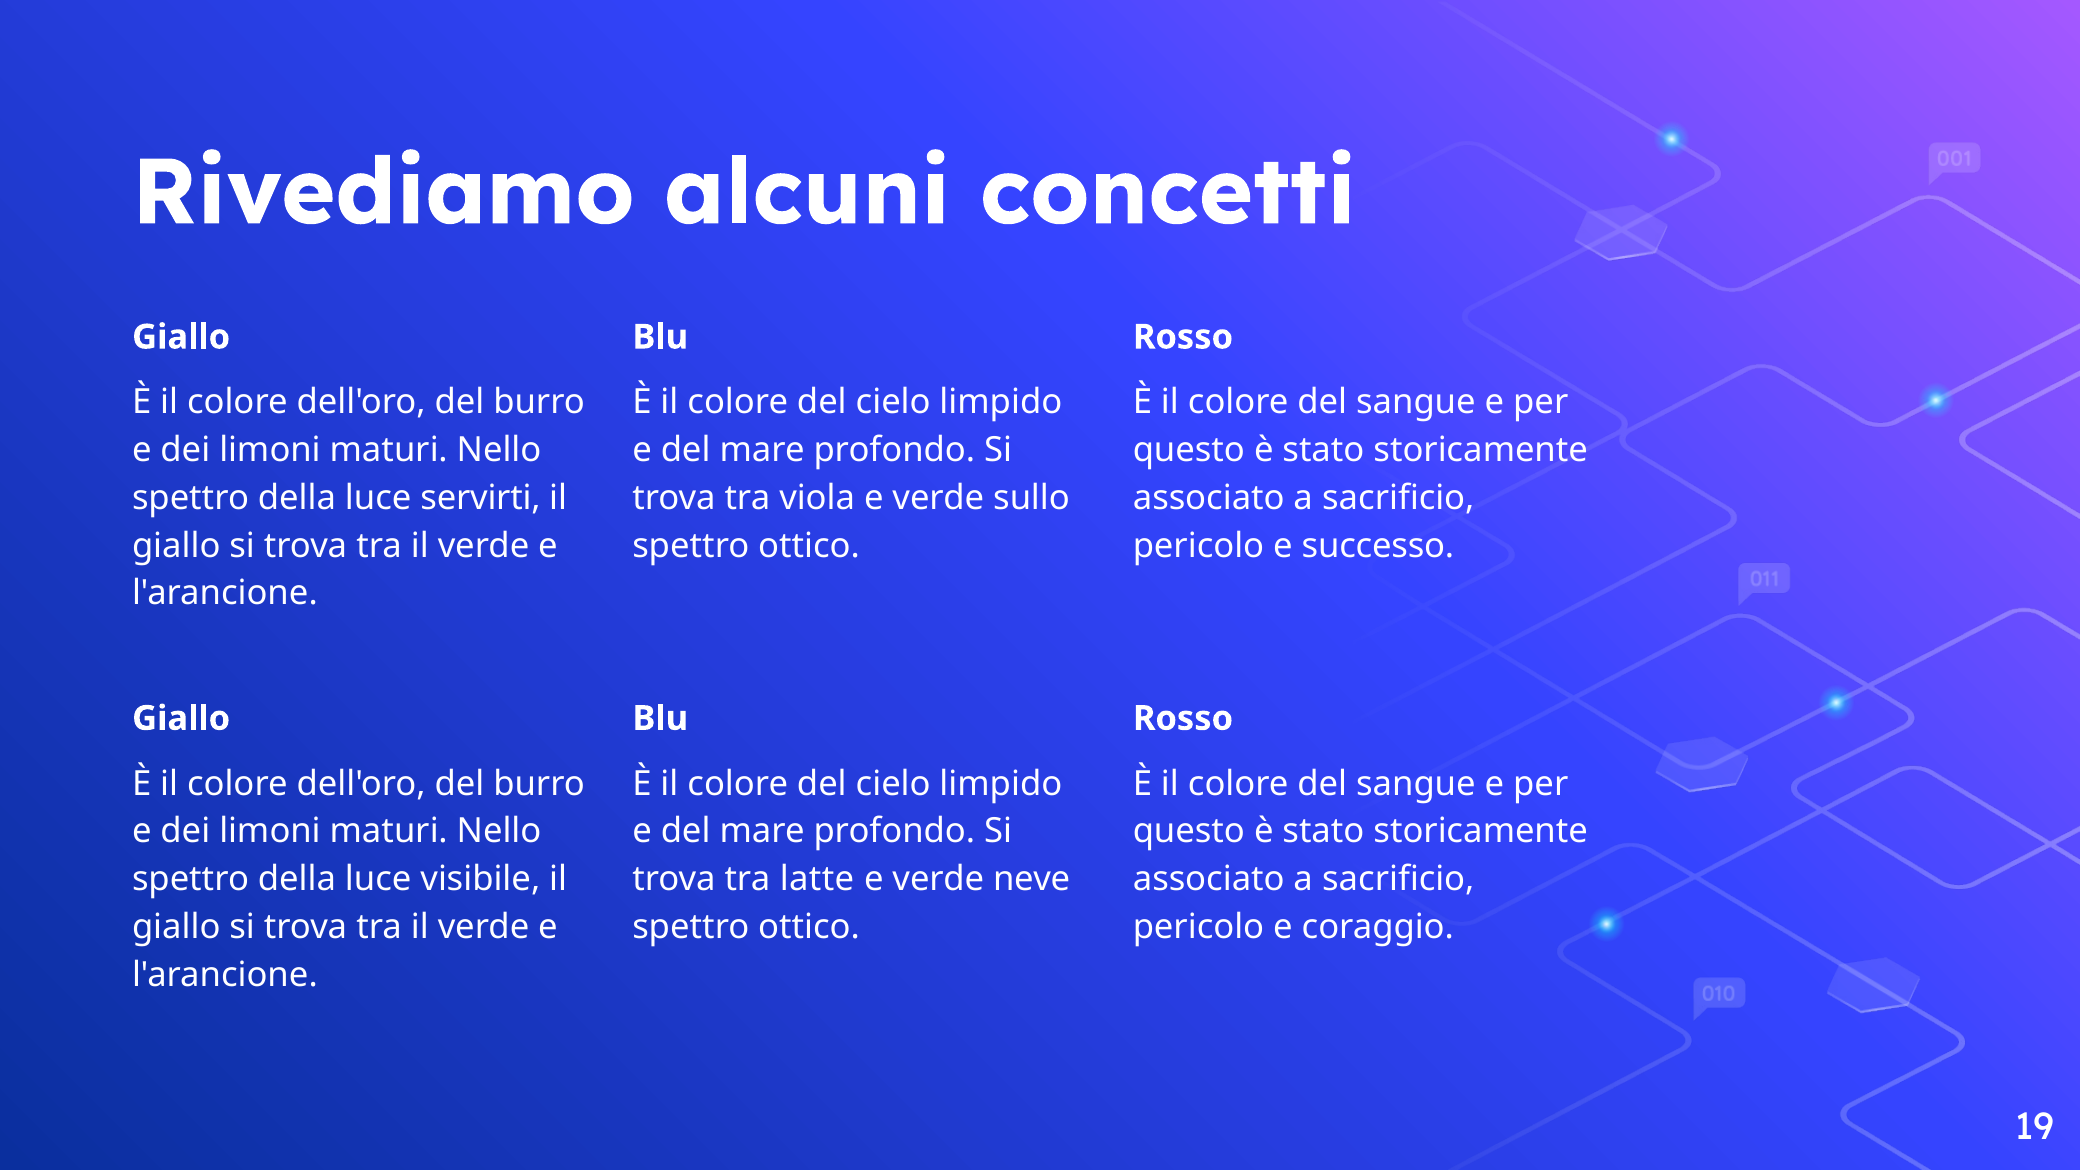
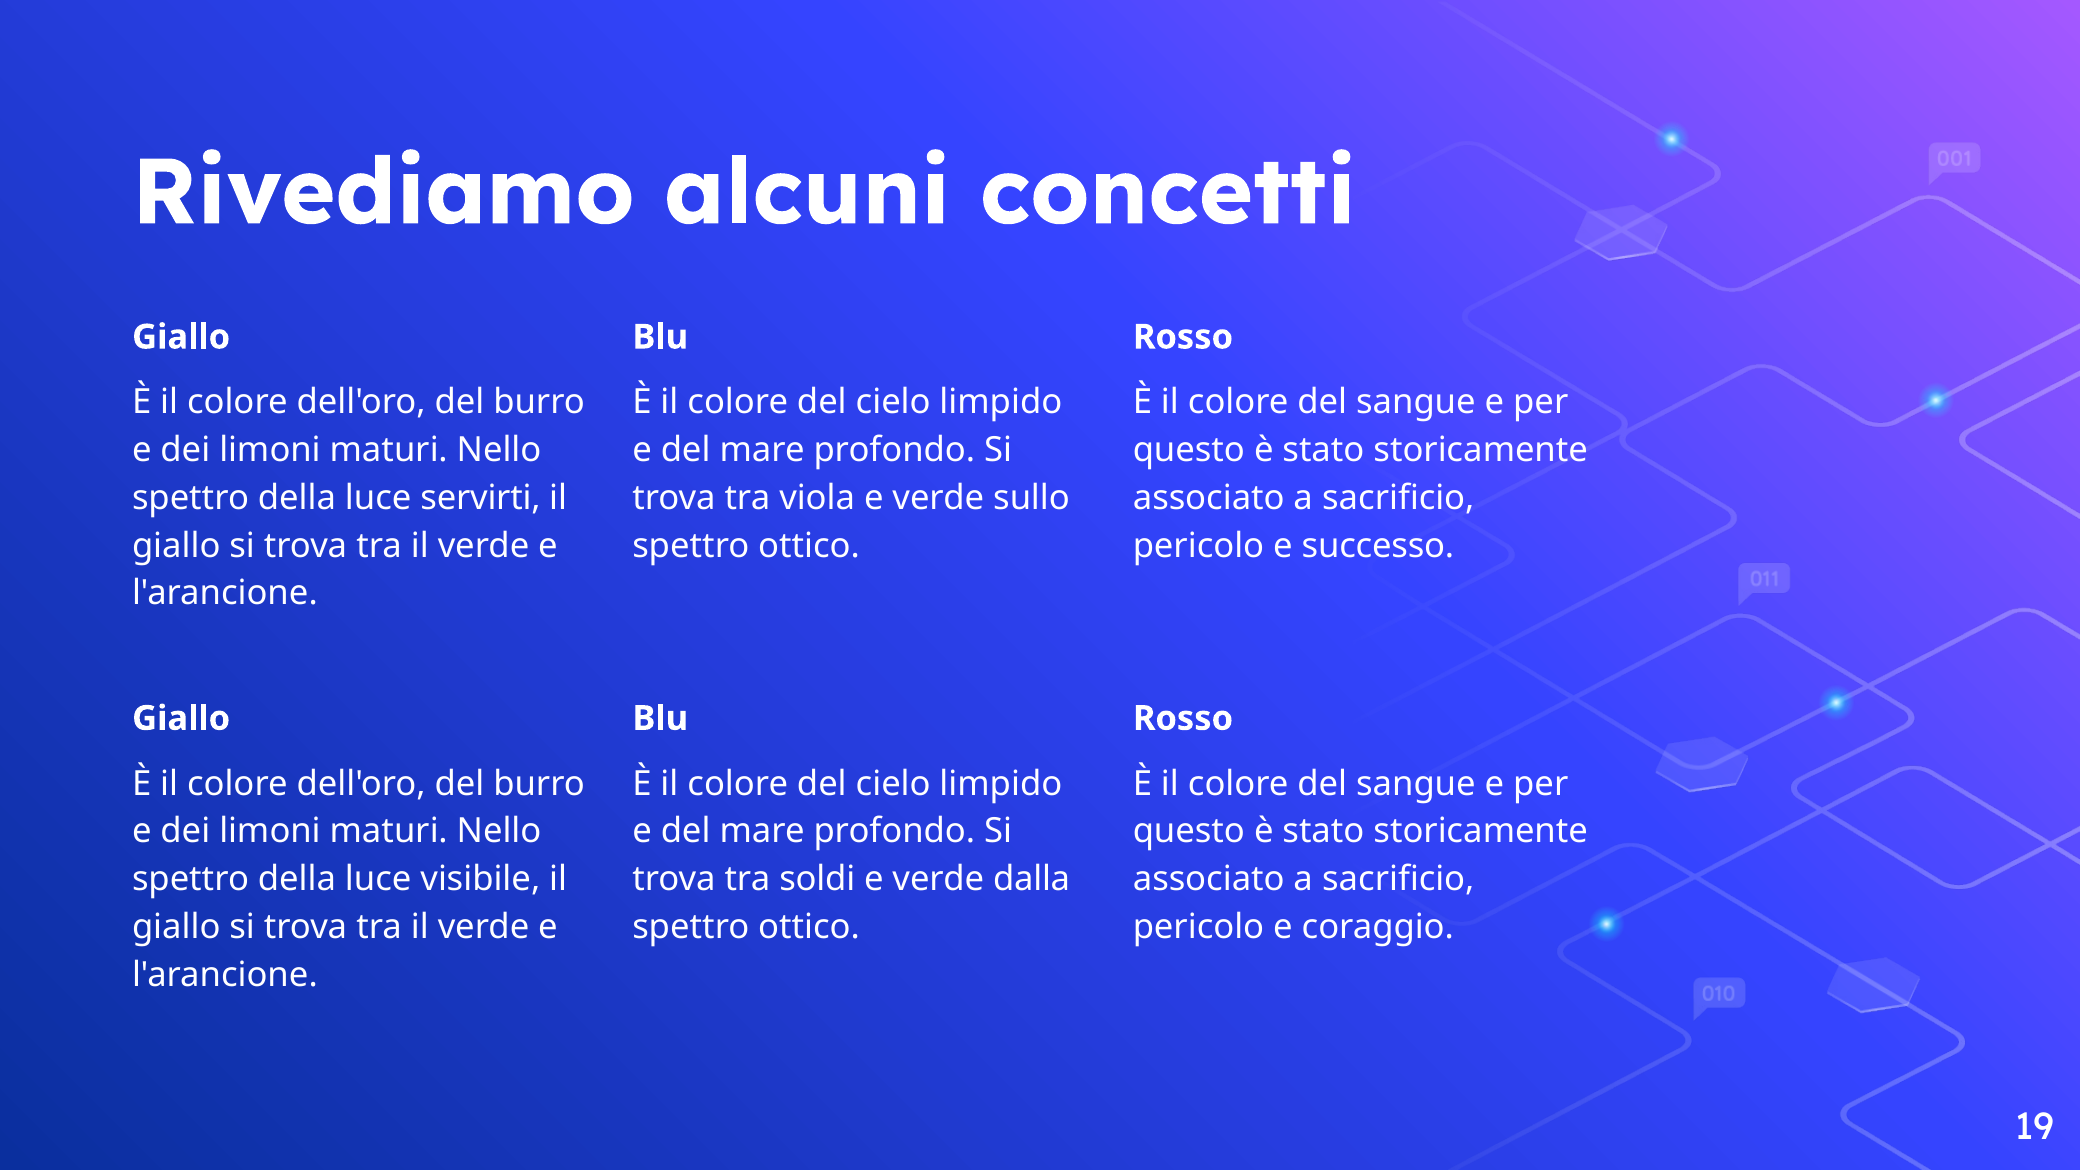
latte: latte -> soldi
neve: neve -> dalla
